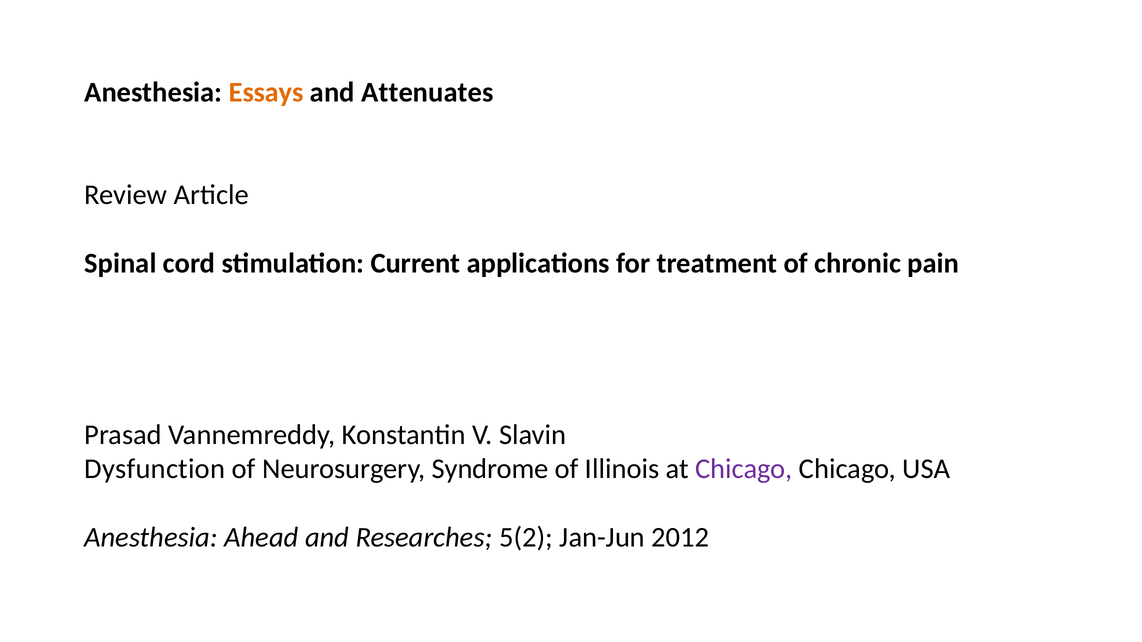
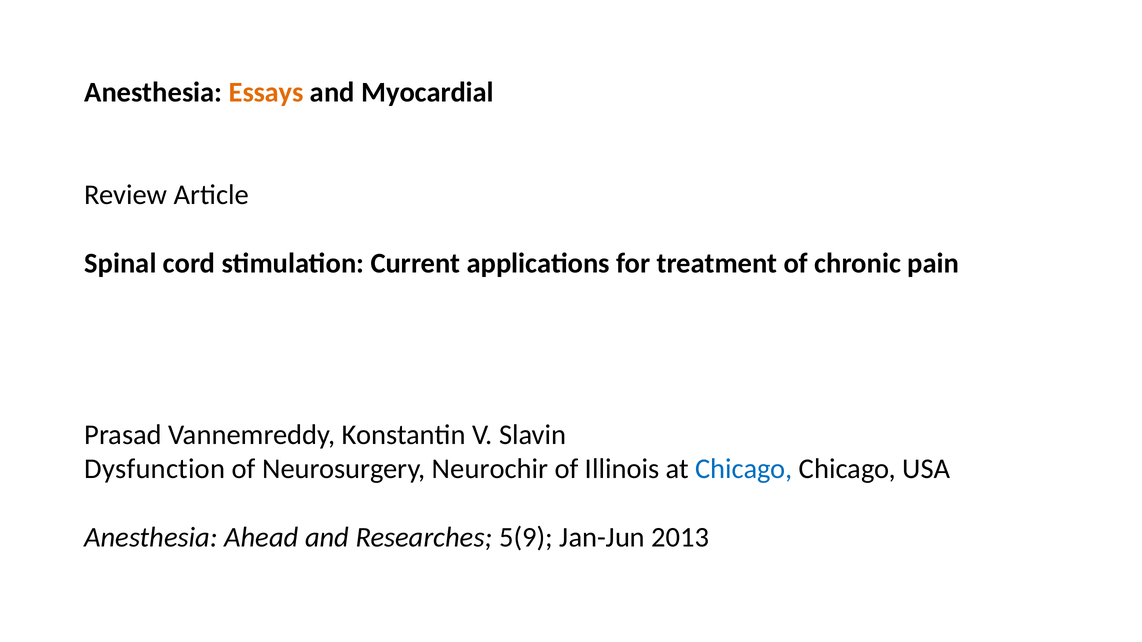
Attenuates: Attenuates -> Myocardial
Syndrome: Syndrome -> Neurochir
Chicago at (744, 469) colour: purple -> blue
5(2: 5(2 -> 5(9
2012: 2012 -> 2013
